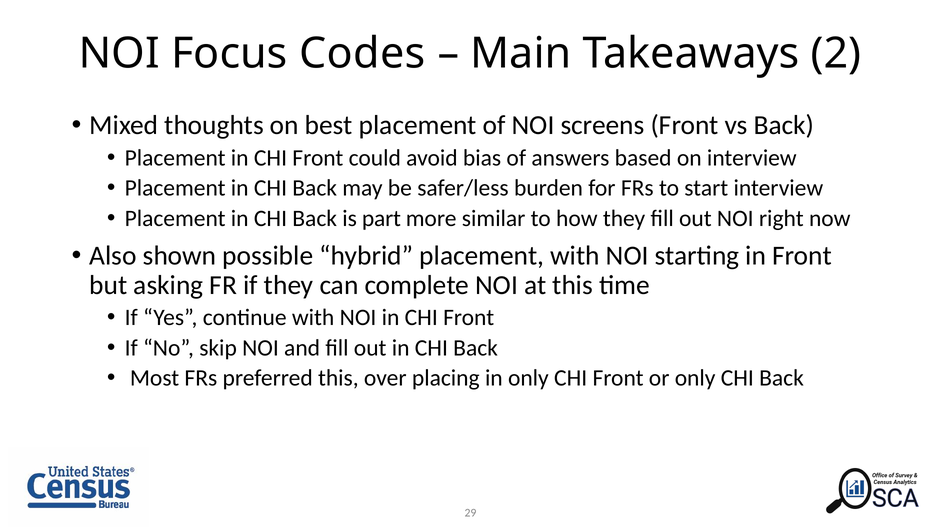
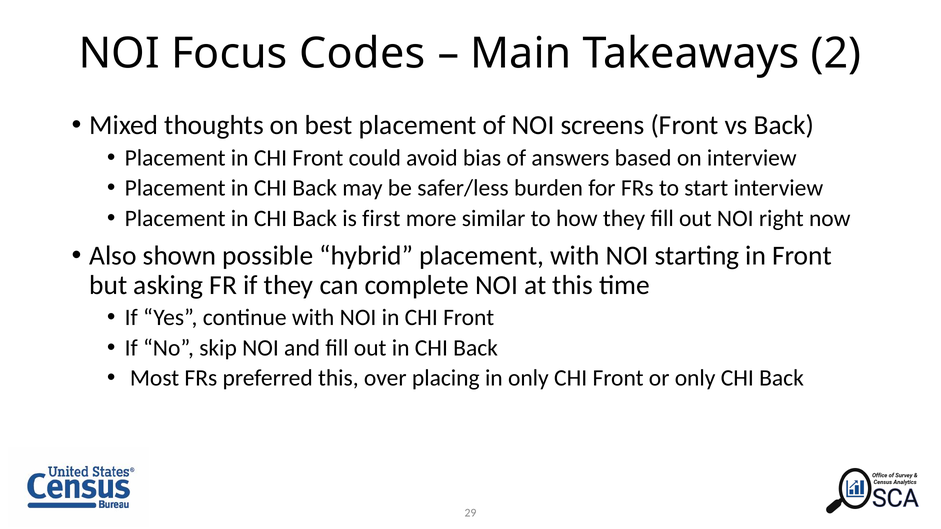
part: part -> first
